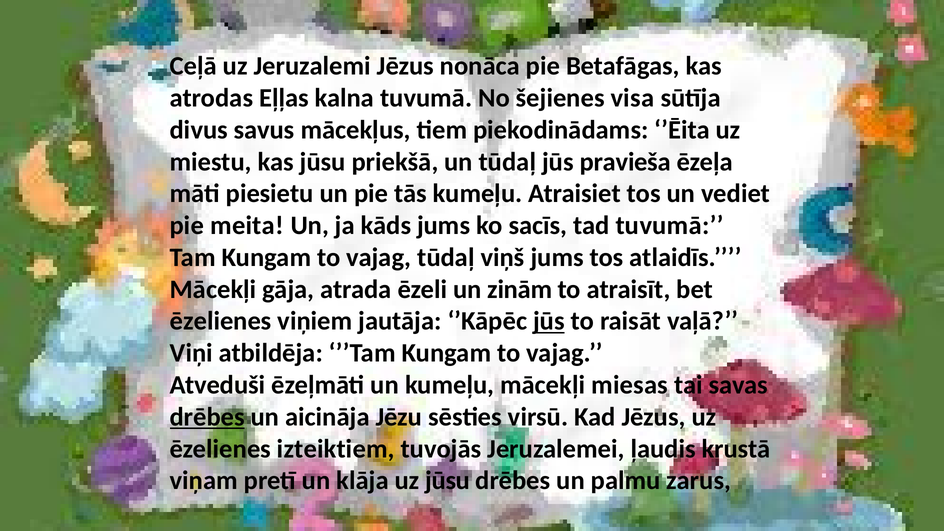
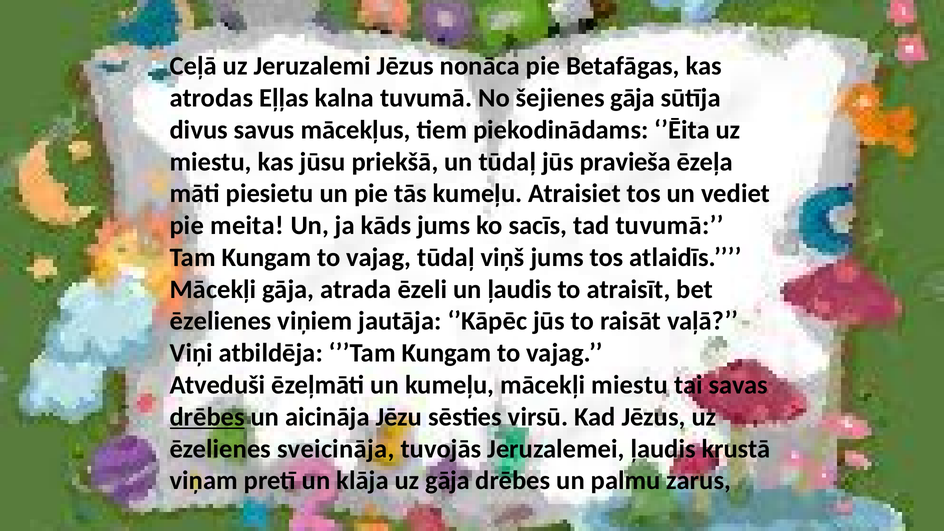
šejienes visa: visa -> gāja
un zinām: zinām -> ļaudis
jūs at (549, 321) underline: present -> none
mācekļi miesas: miesas -> miestu
izteiktiem: izteiktiem -> sveicināja
uz jūsu: jūsu -> gāja
